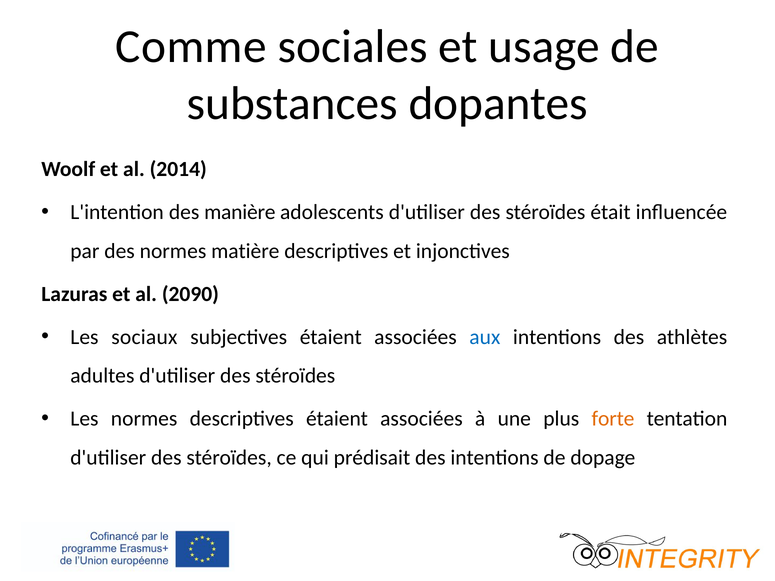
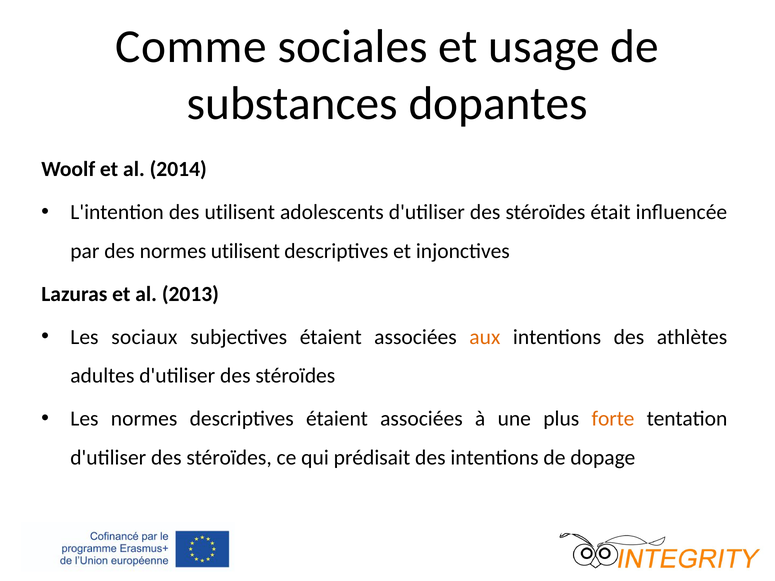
des manière: manière -> utilisent
normes matière: matière -> utilisent
2090: 2090 -> 2013
aux colour: blue -> orange
